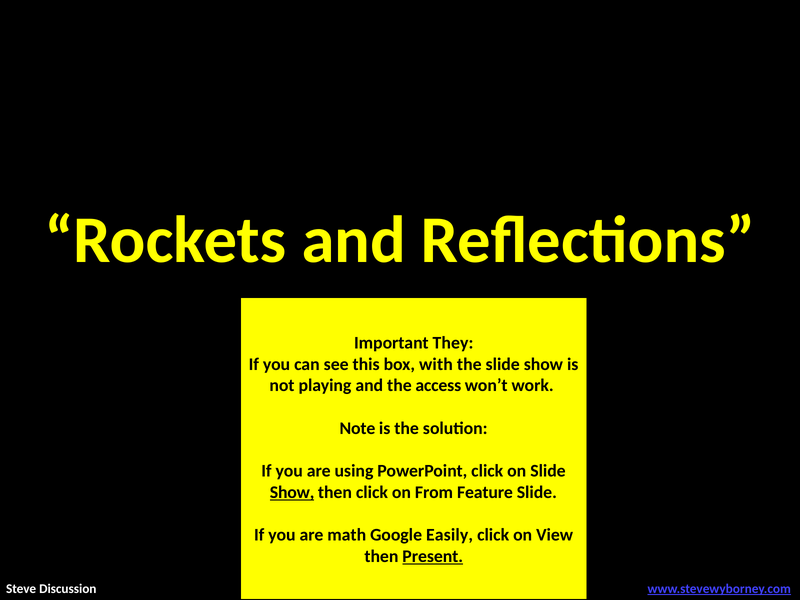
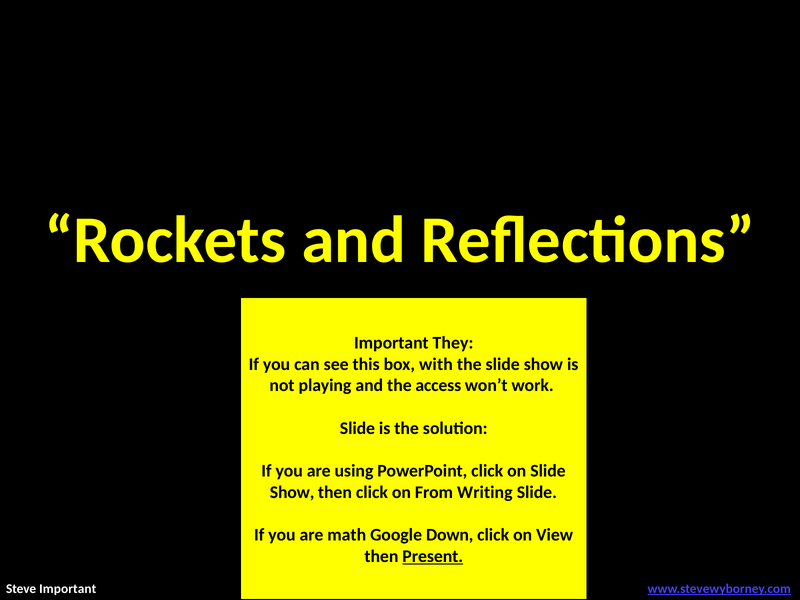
Note at (357, 428): Note -> Slide
Show at (292, 492) underline: present -> none
Feature: Feature -> Writing
Easily: Easily -> Down
Steve Discussion: Discussion -> Important
